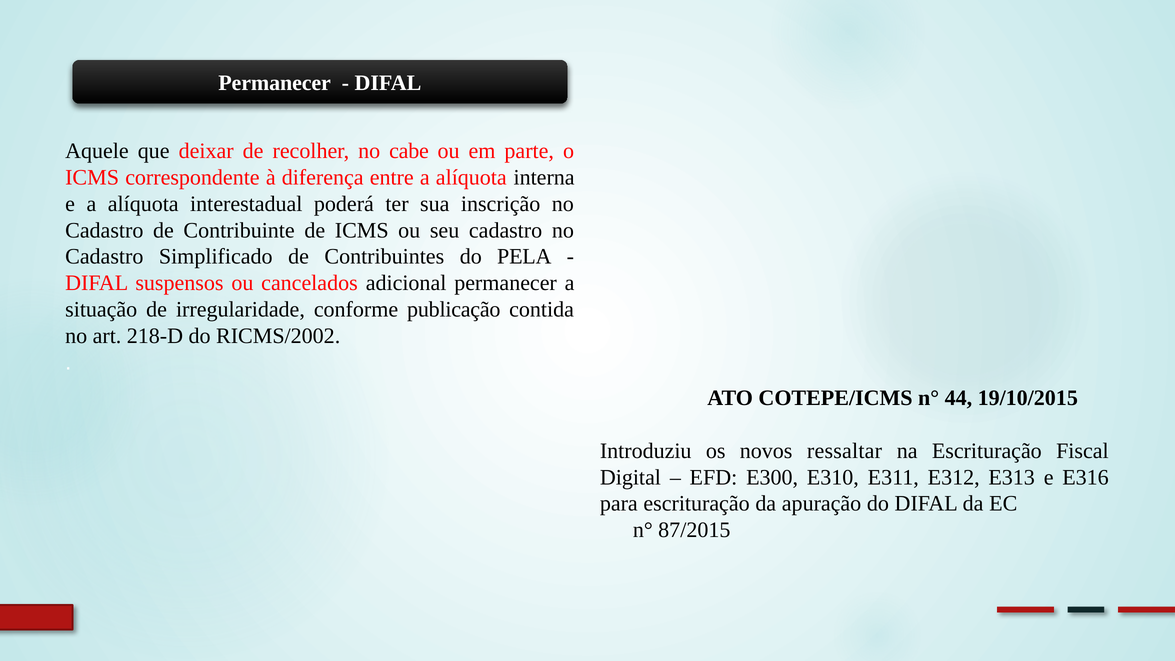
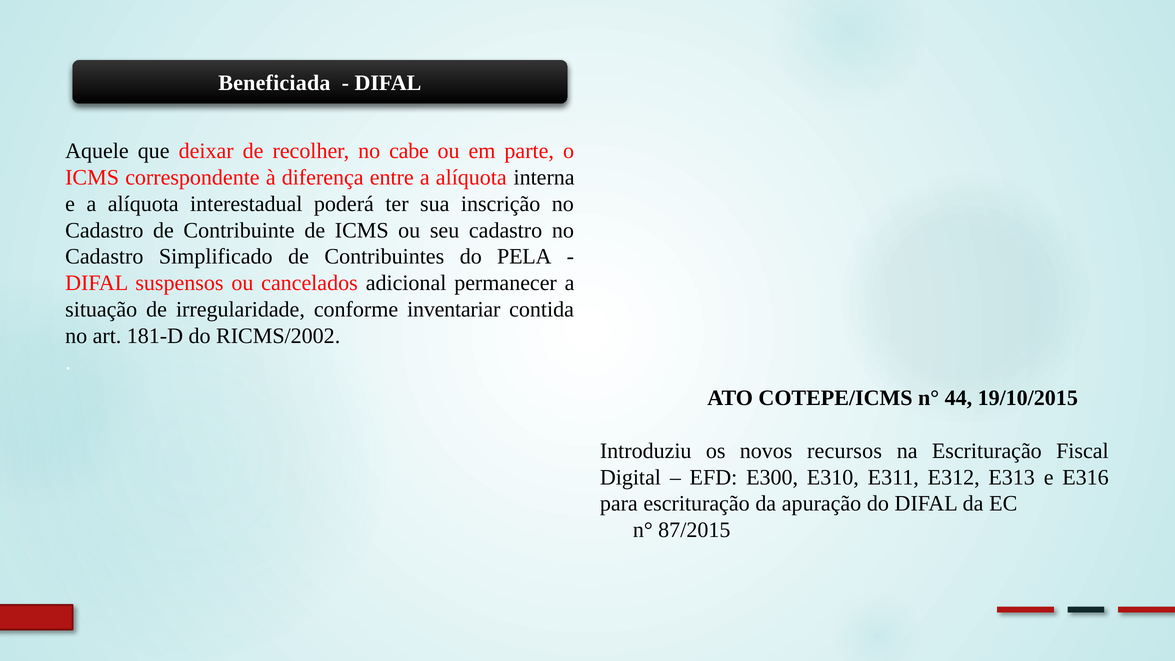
Permanecer at (275, 83): Permanecer -> Beneficiada
publicação: publicação -> inventariar
218-D: 218-D -> 181-D
ressaltar: ressaltar -> recursos
